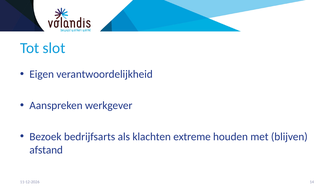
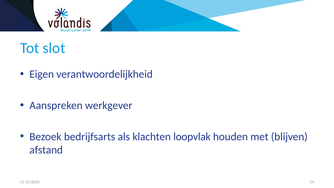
extreme: extreme -> loopvlak
